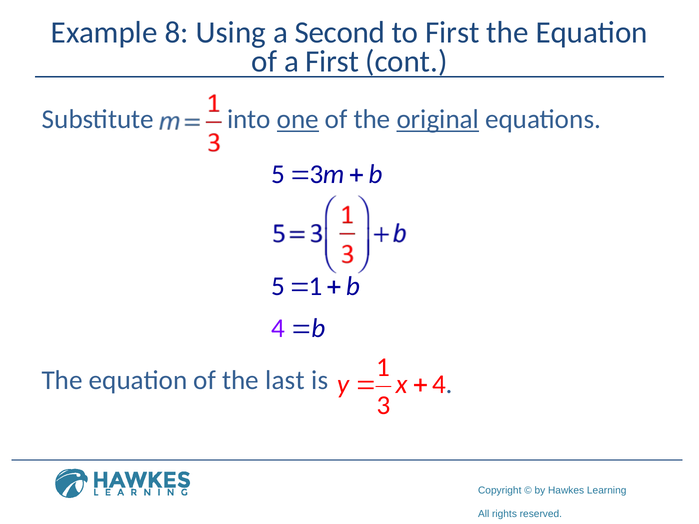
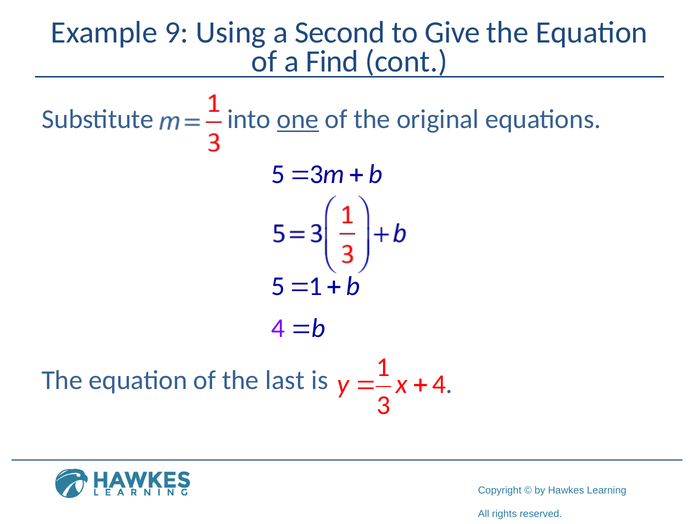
8: 8 -> 9
to First: First -> Give
a First: First -> Find
original underline: present -> none
